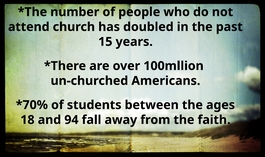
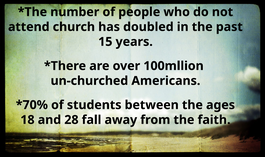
94: 94 -> 28
